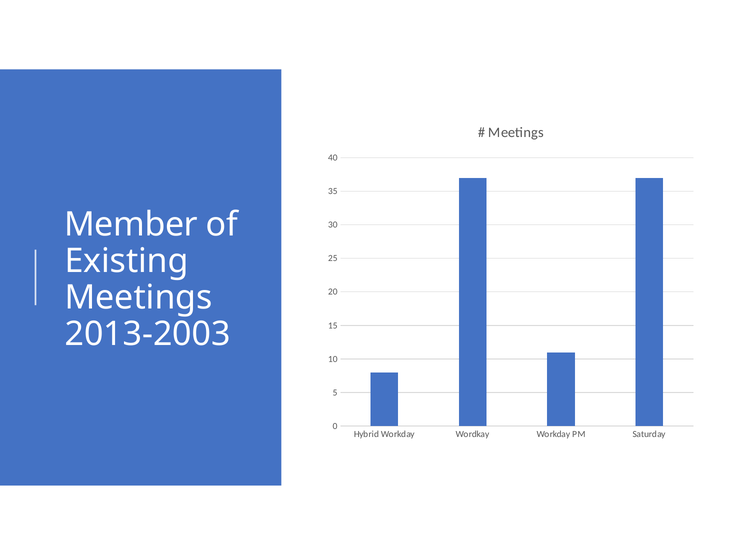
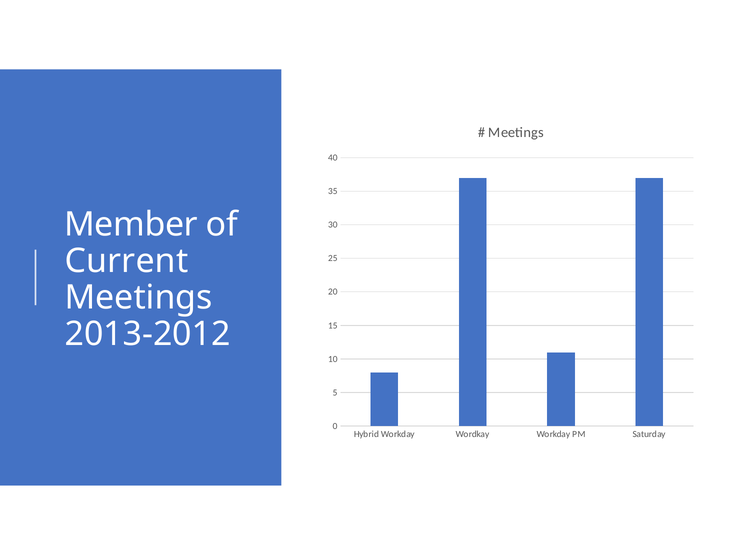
Existing: Existing -> Current
2013-2003: 2013-2003 -> 2013-2012
